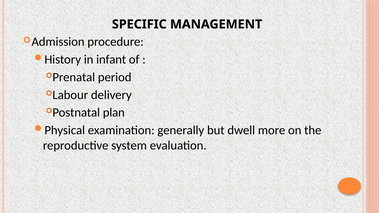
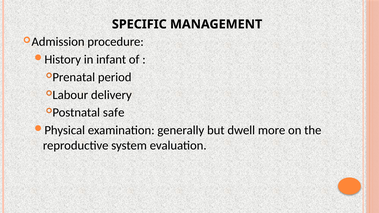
plan: plan -> safe
